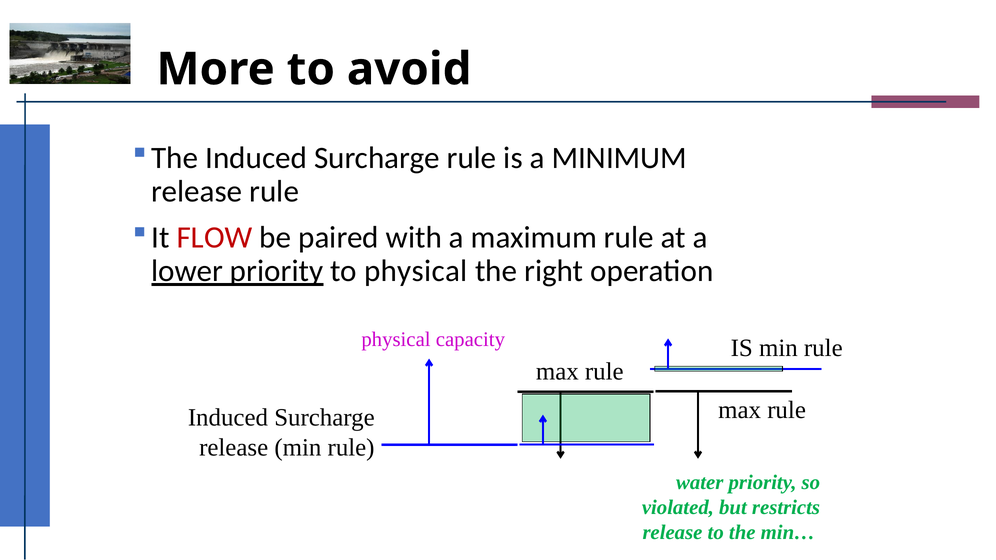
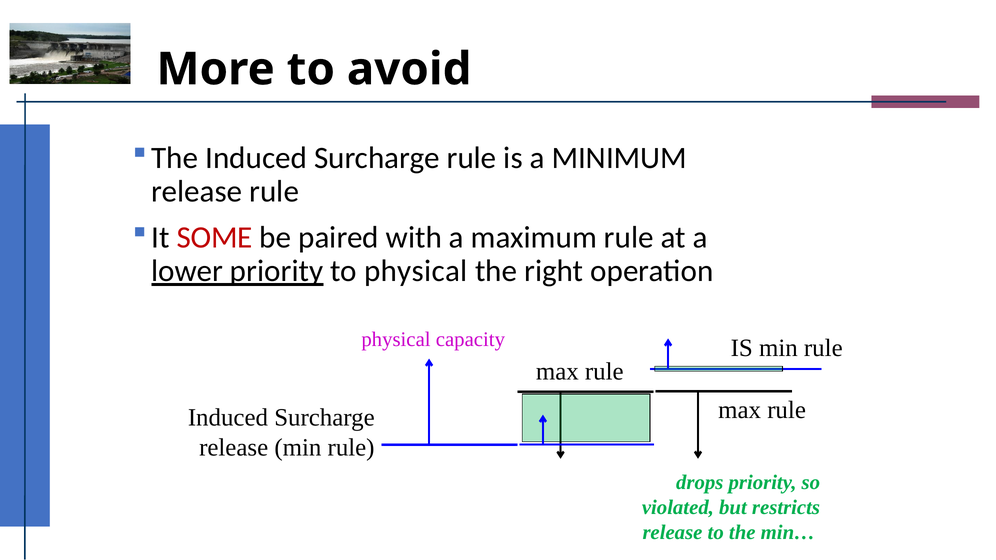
FLOW: FLOW -> SOME
water: water -> drops
